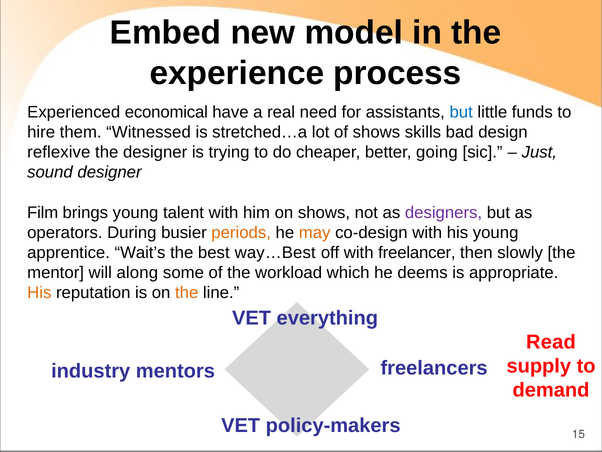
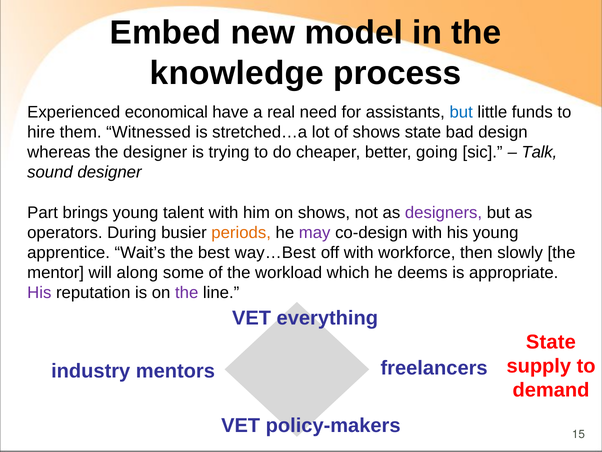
experience: experience -> knowledge
shows skills: skills -> state
reflexive: reflexive -> whereas
Just: Just -> Talk
Film: Film -> Part
may colour: orange -> purple
freelancer: freelancer -> workforce
His at (39, 293) colour: orange -> purple
the at (187, 293) colour: orange -> purple
Read at (551, 342): Read -> State
